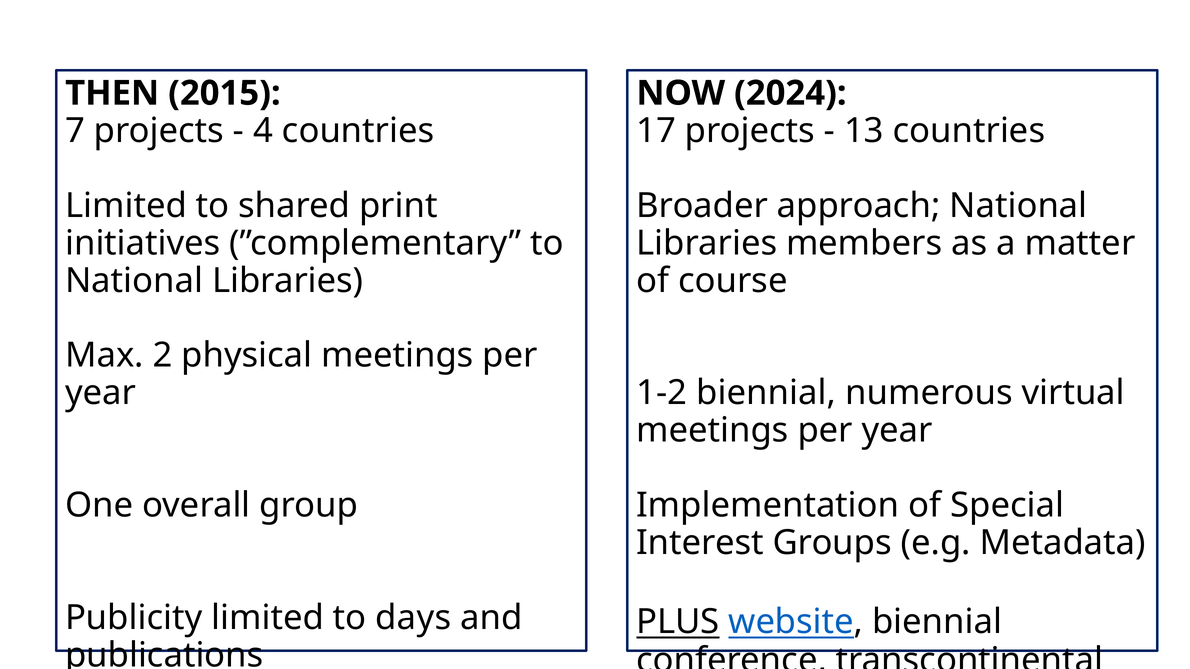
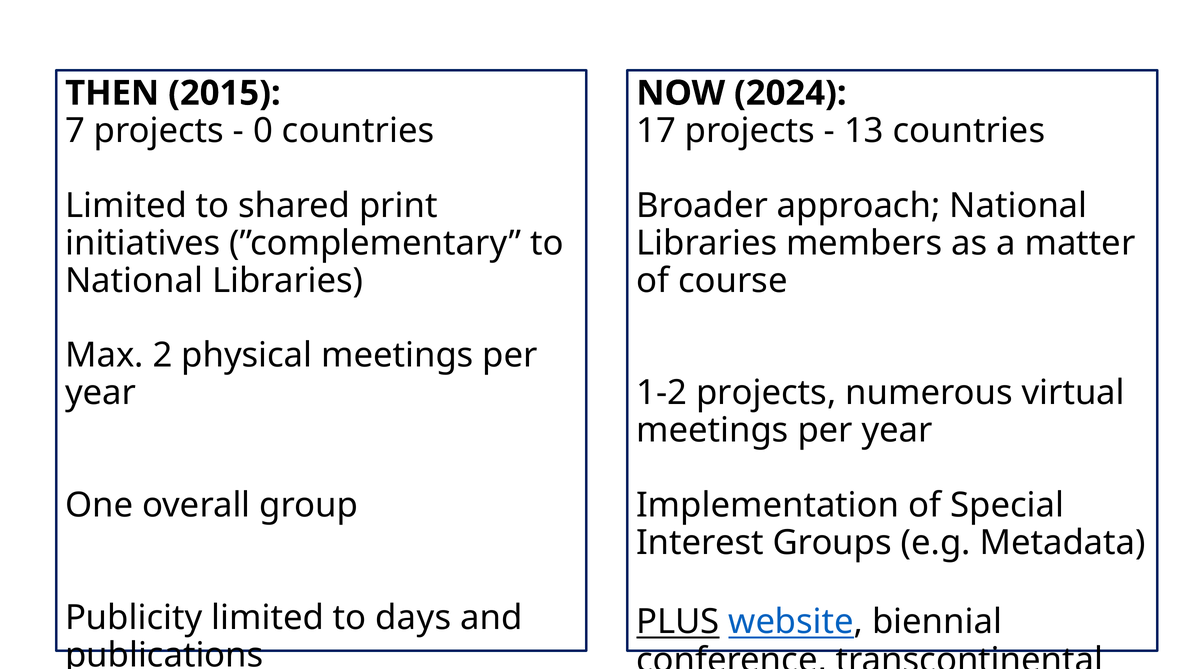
4: 4 -> 0
1-2 biennial: biennial -> projects
